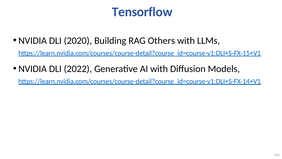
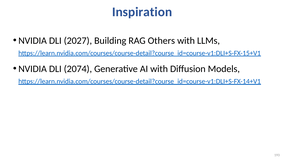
Tensorflow: Tensorflow -> Inspiration
2020: 2020 -> 2027
2022: 2022 -> 2074
